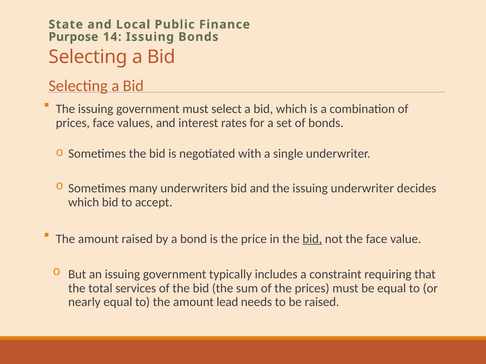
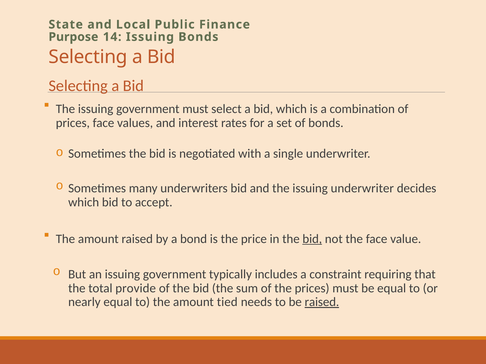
services: services -> provide
lead: lead -> tied
raised at (322, 302) underline: none -> present
